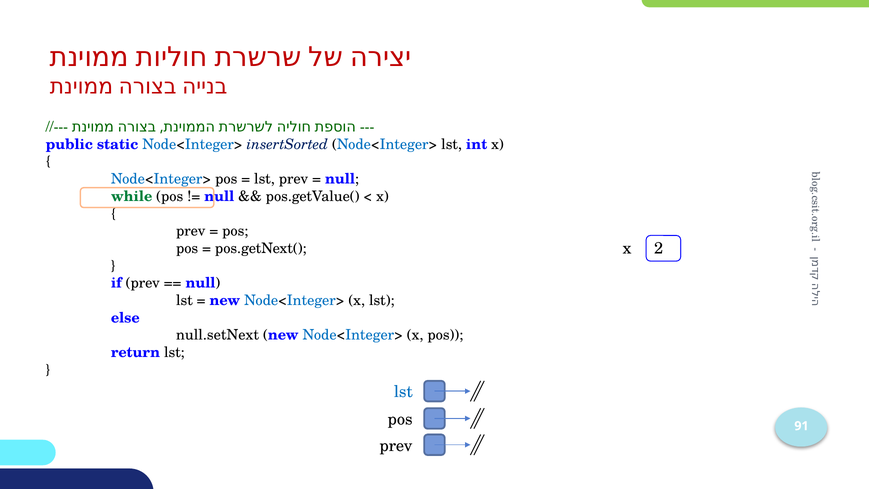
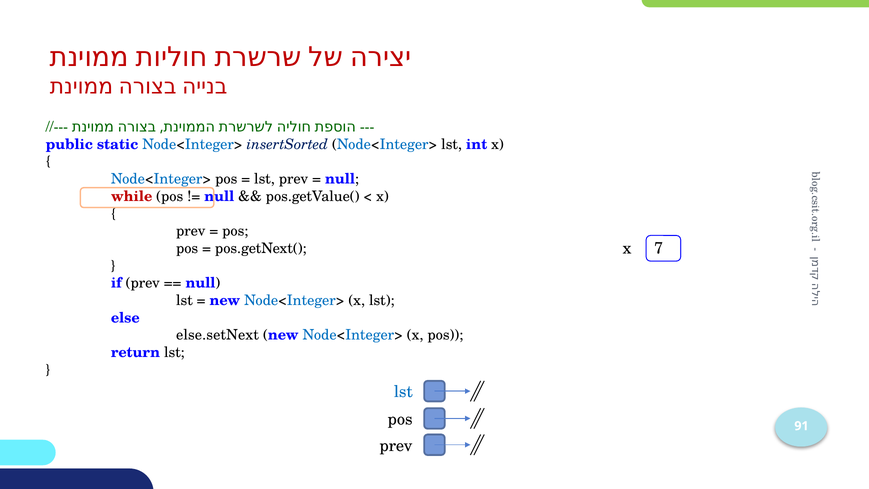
while colour: green -> red
2: 2 -> 7
null.setNext: null.setNext -> else.setNext
